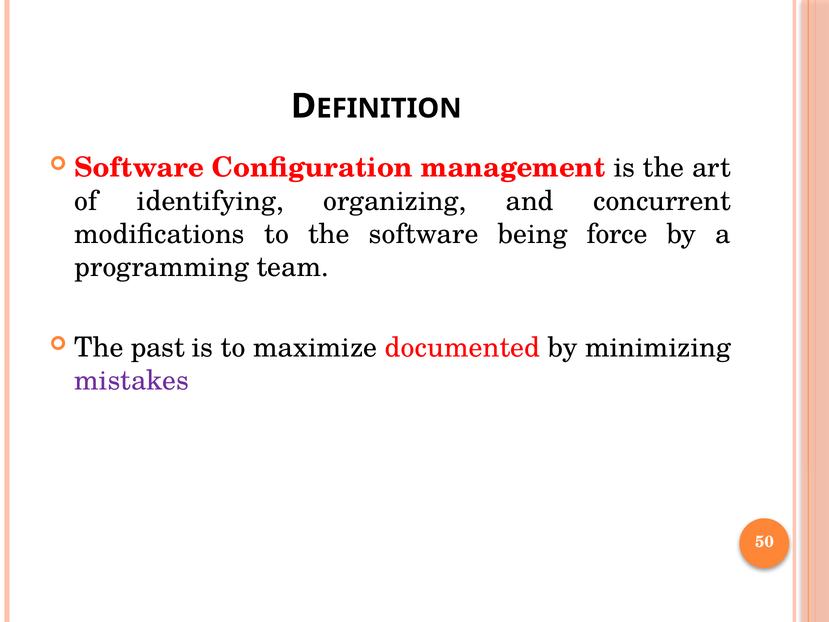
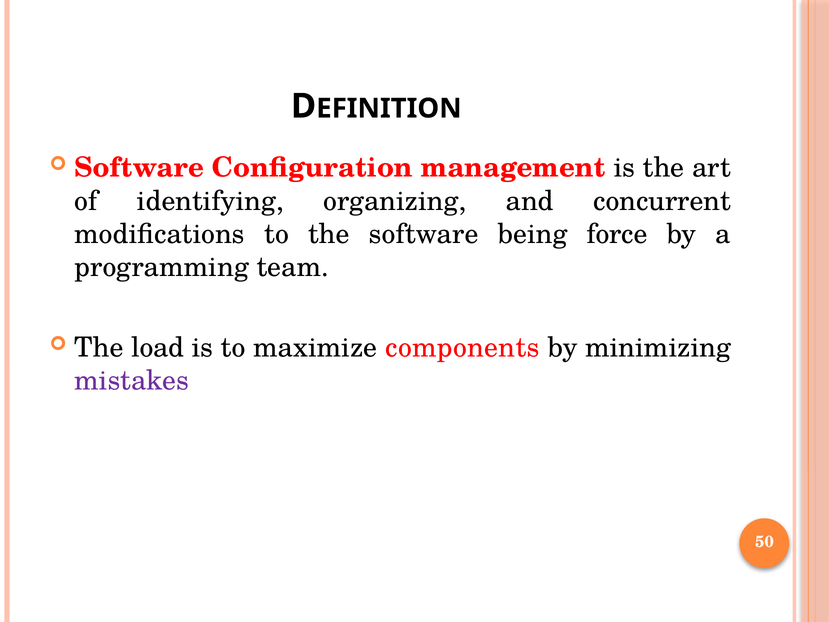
past: past -> load
documented: documented -> components
